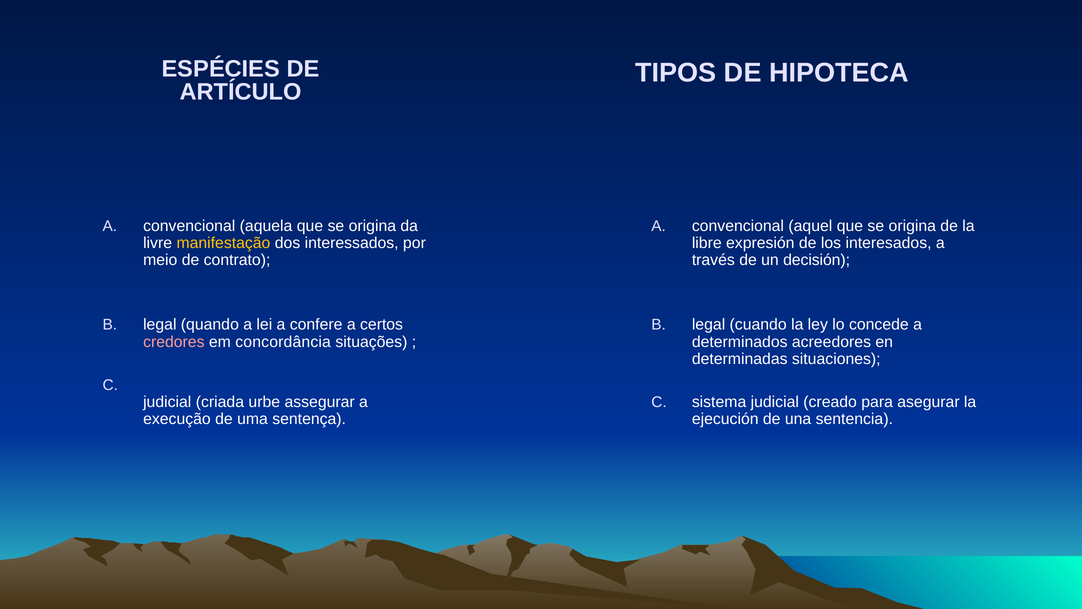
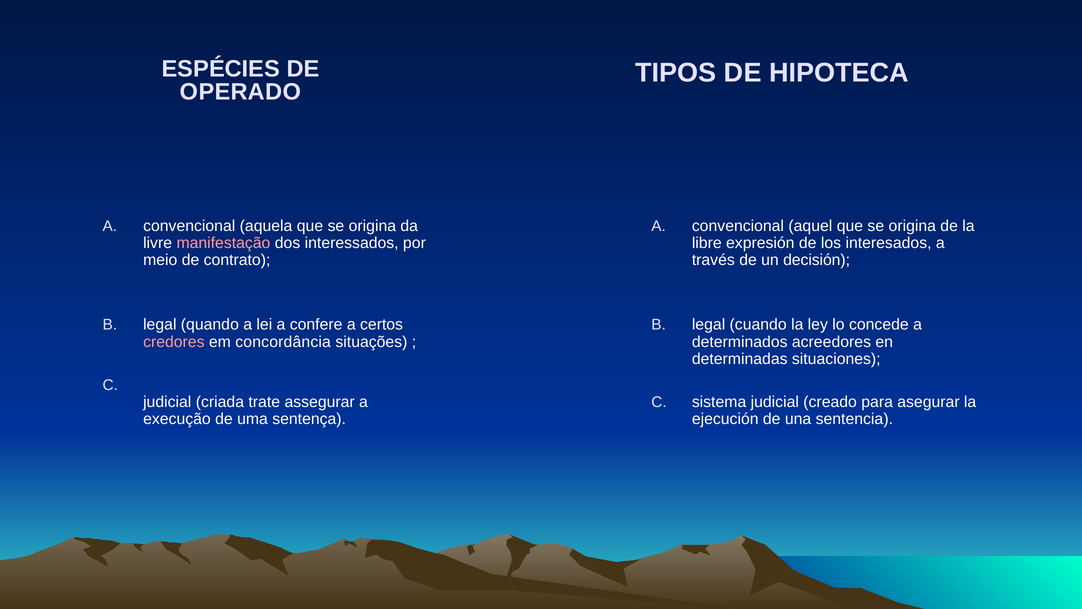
ARTÍCULO: ARTÍCULO -> OPERADO
manifestação colour: yellow -> pink
urbe: urbe -> trate
